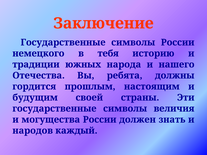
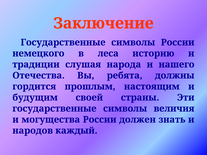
тебя: тебя -> леса
южных: южных -> слушая
